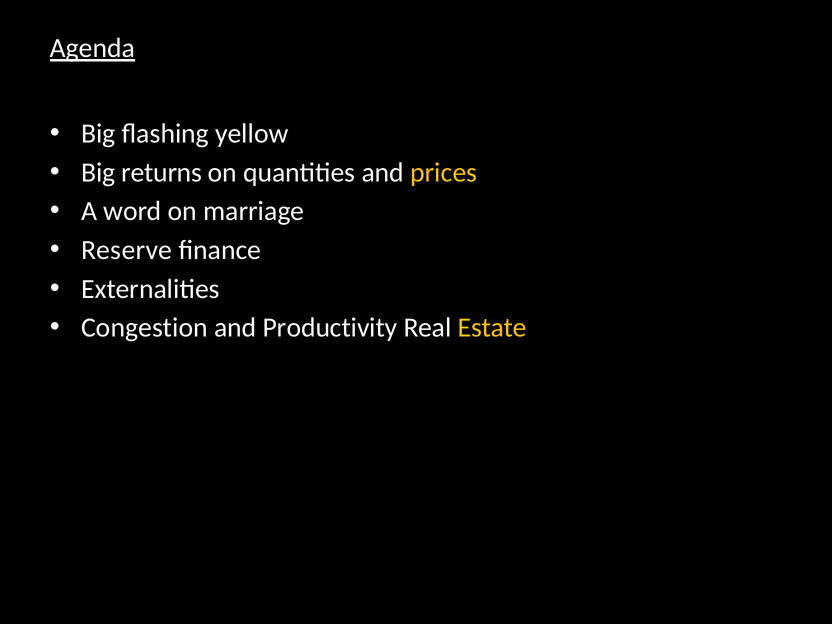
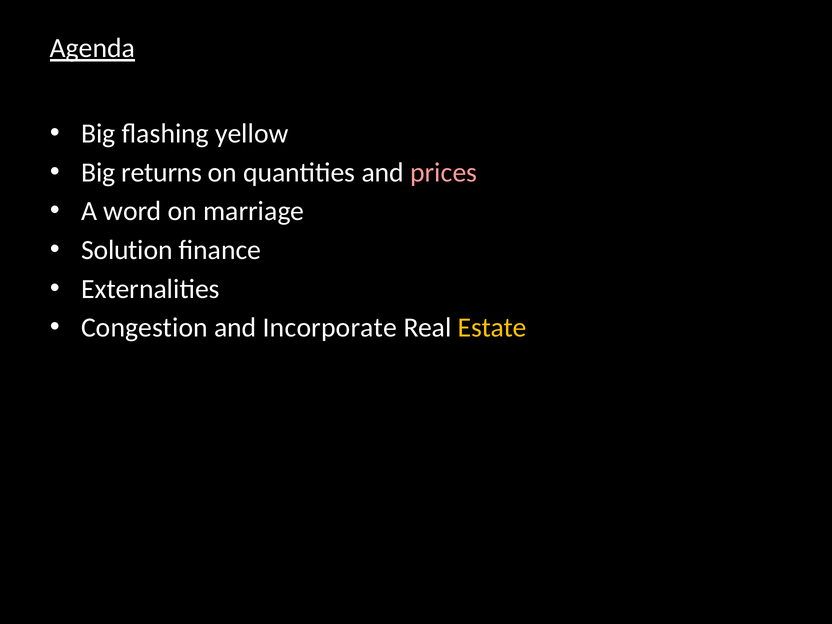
prices colour: yellow -> pink
Reserve: Reserve -> Solution
Productivity: Productivity -> Incorporate
